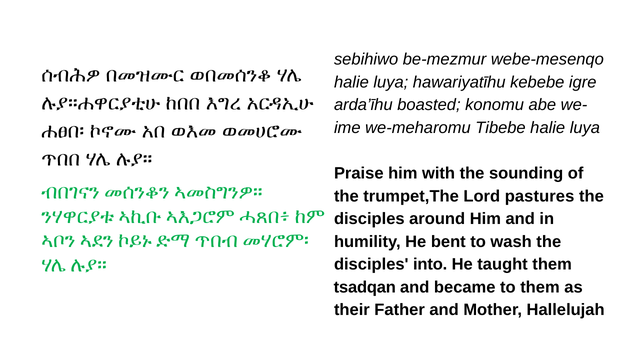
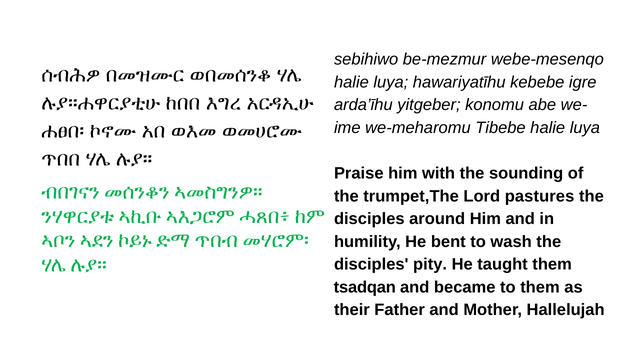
boasted: boasted -> yitgeber
into: into -> pity
